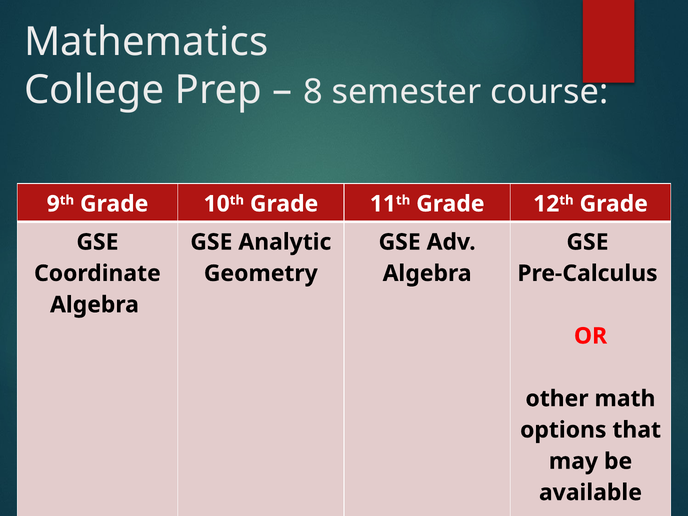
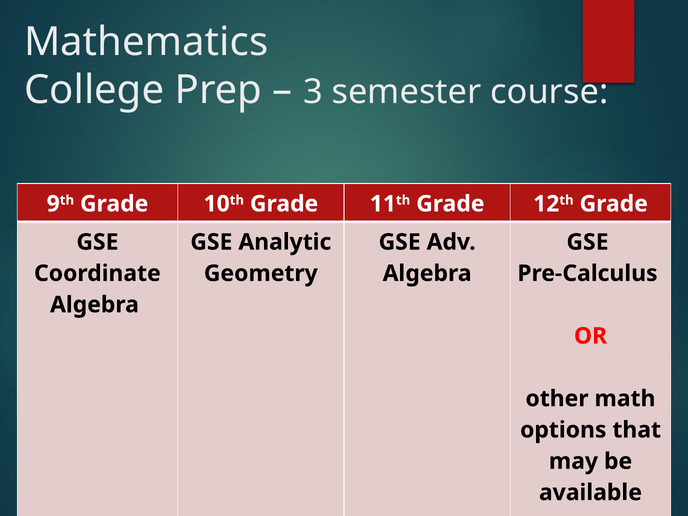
8: 8 -> 3
